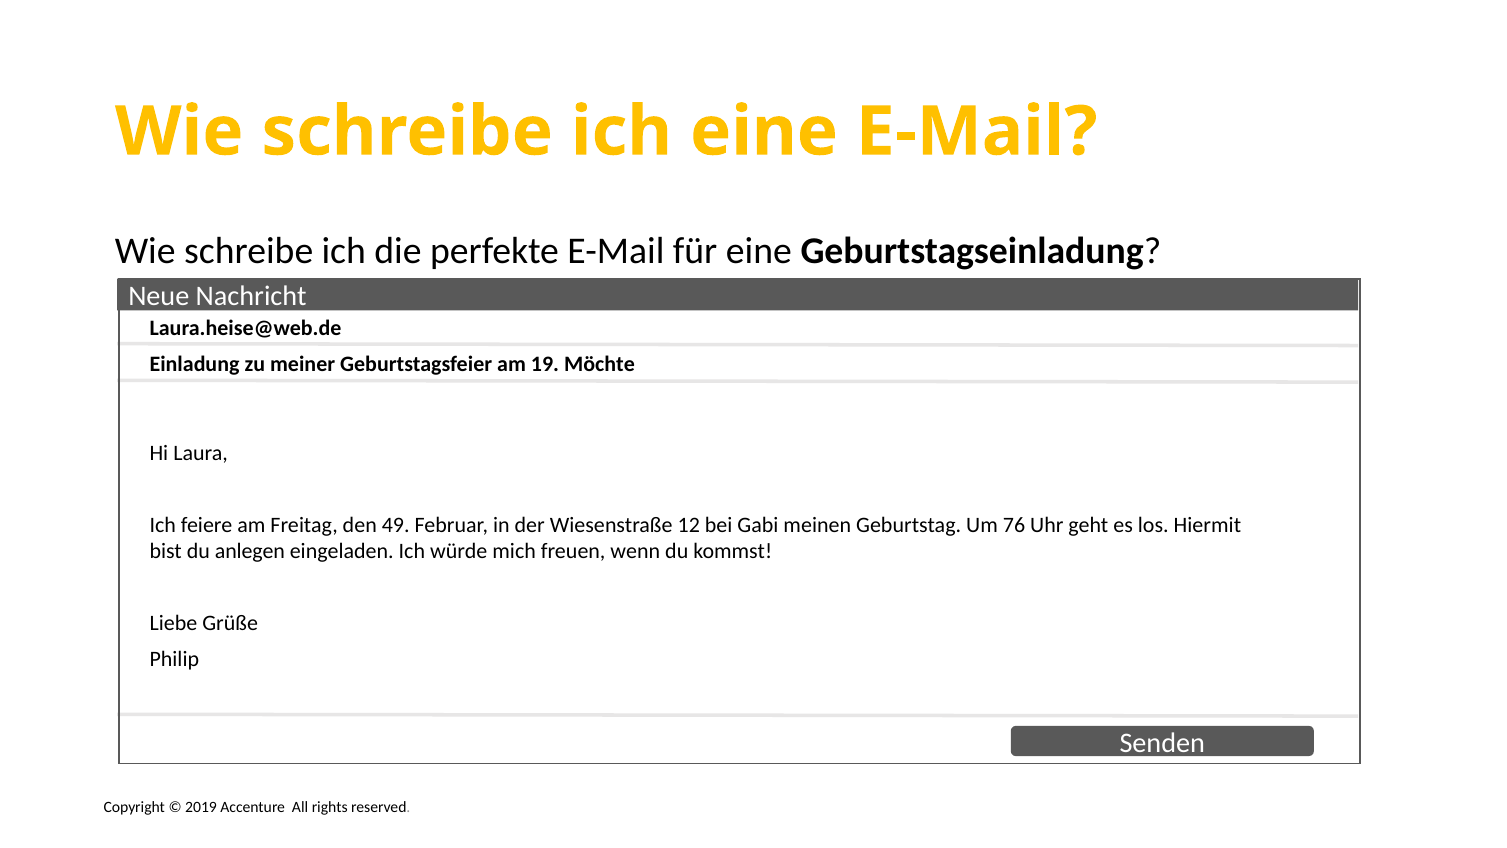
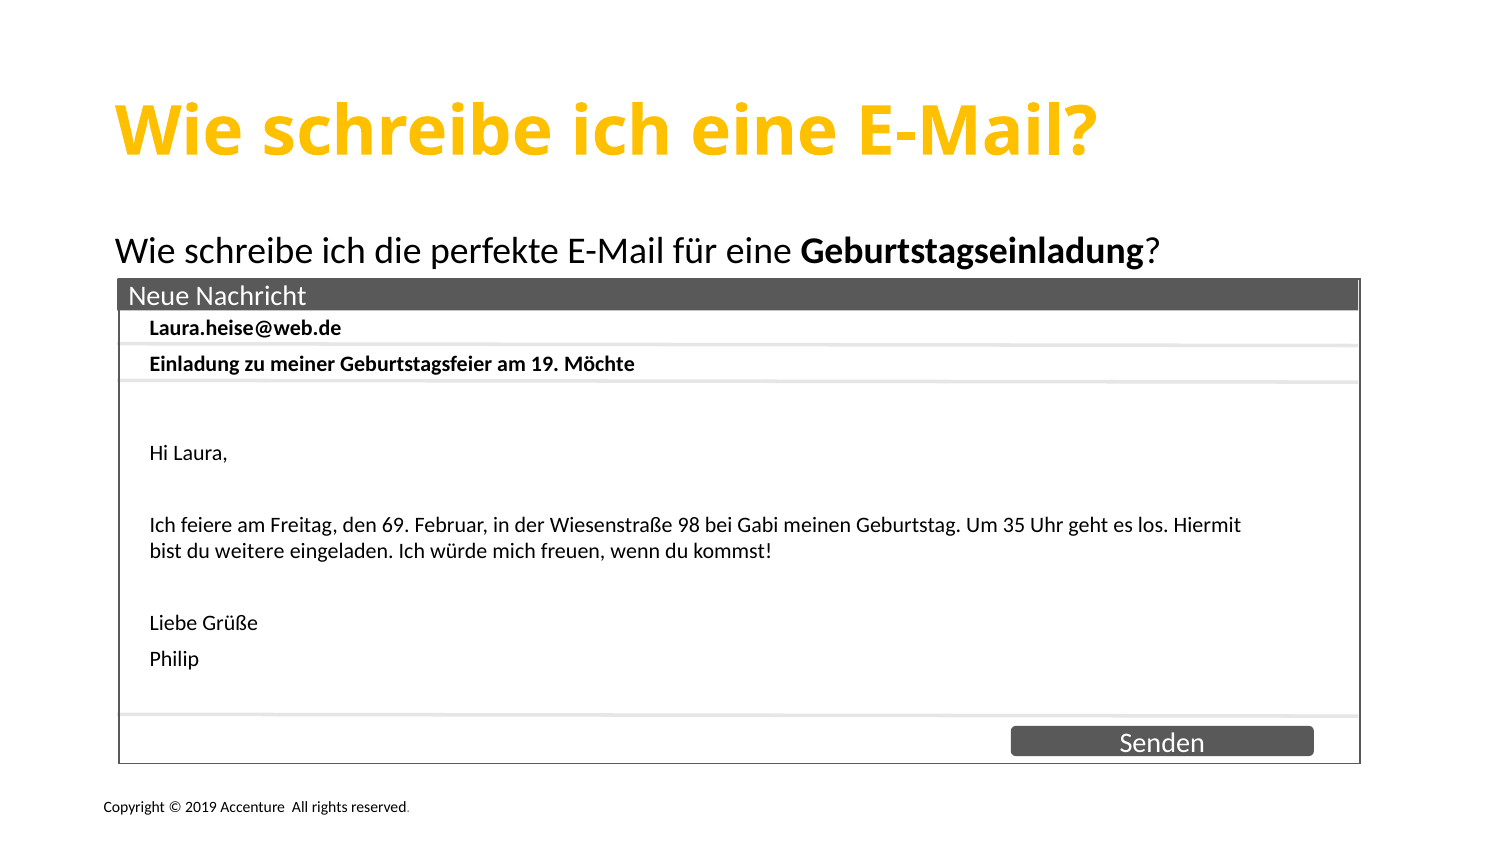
49: 49 -> 69
12: 12 -> 98
76: 76 -> 35
anlegen: anlegen -> weitere
